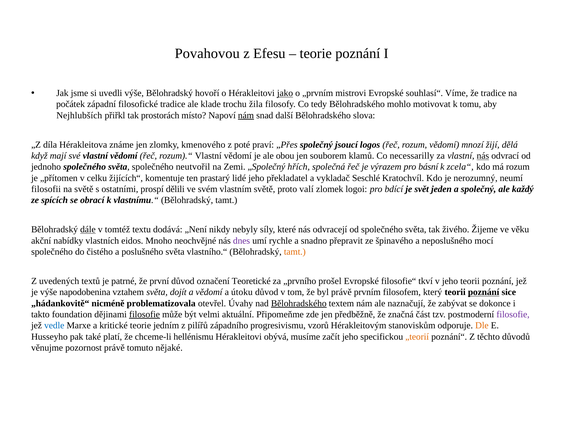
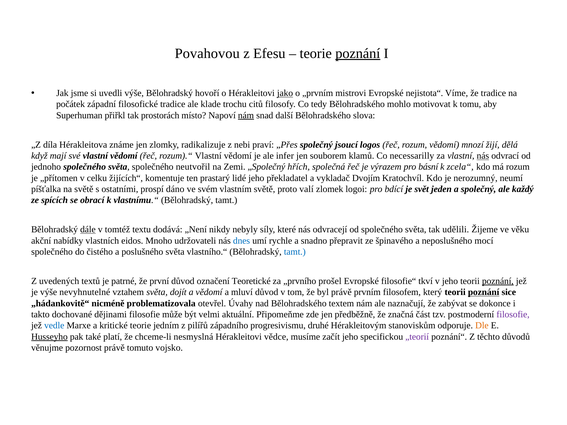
poznání at (358, 53) underline: none -> present
souhlasí“: souhlasí“ -> nejistota“
žila: žila -> citů
Nejhlubších: Nejhlubších -> Superhuman
kmenového: kmenového -> radikalizuje
poté: poté -> nebi
obou: obou -> infer
Seschlé: Seschlé -> Dvojím
filosofii: filosofii -> píšťalka
dělili: dělili -> dáno
živého: živého -> udělili
neochvějné: neochvějné -> udržovateli
dnes colour: purple -> blue
tamt at (295, 252) colour: orange -> blue
poznání at (498, 281) underline: none -> present
napodobenina: napodobenina -> nevyhnutelné
útoku: útoku -> mluví
Bělohradského at (299, 303) underline: present -> none
foundation: foundation -> dochované
filosofie at (145, 315) underline: present -> none
vzorů: vzorů -> druhé
Husseyho underline: none -> present
hellénismu: hellénismu -> nesmyslná
obývá: obývá -> vědce
„teorií colour: orange -> purple
nějaké: nějaké -> vojsko
